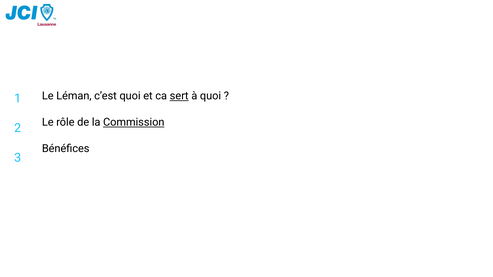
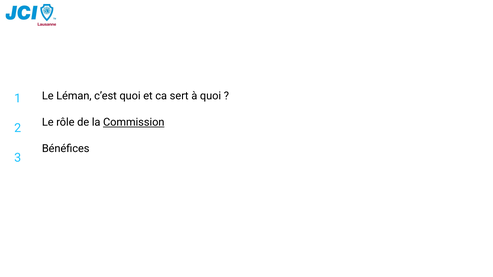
sert underline: present -> none
